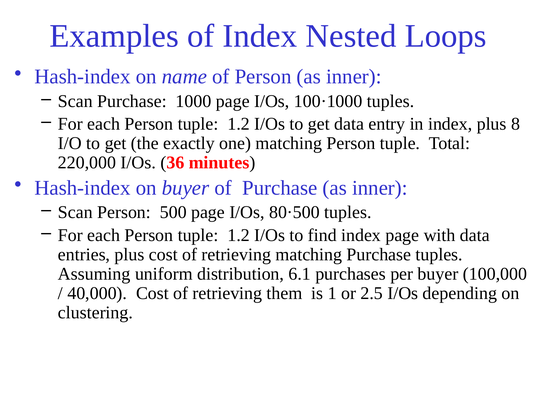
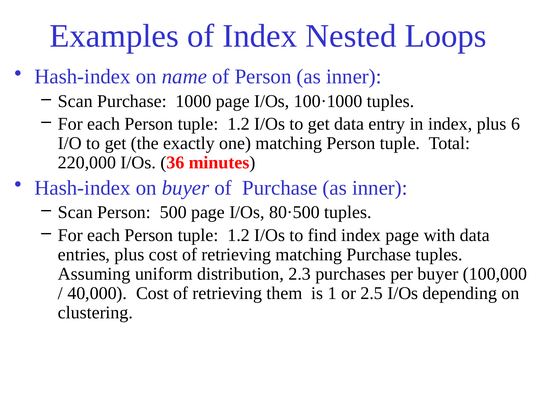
8: 8 -> 6
6.1: 6.1 -> 2.3
